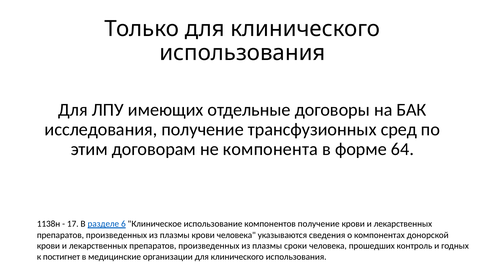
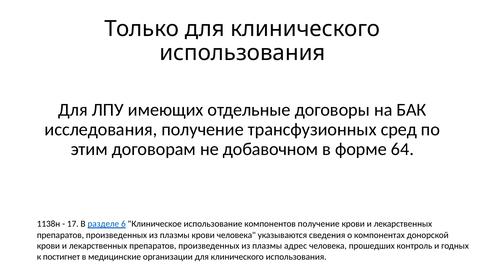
компонента: компонента -> добавочном
сроки: сроки -> адрес
